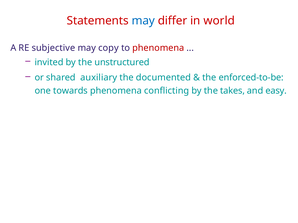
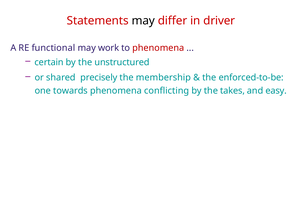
may at (143, 21) colour: blue -> black
world: world -> driver
subjective: subjective -> functional
copy: copy -> work
invited: invited -> certain
auxiliary: auxiliary -> precisely
documented: documented -> membership
